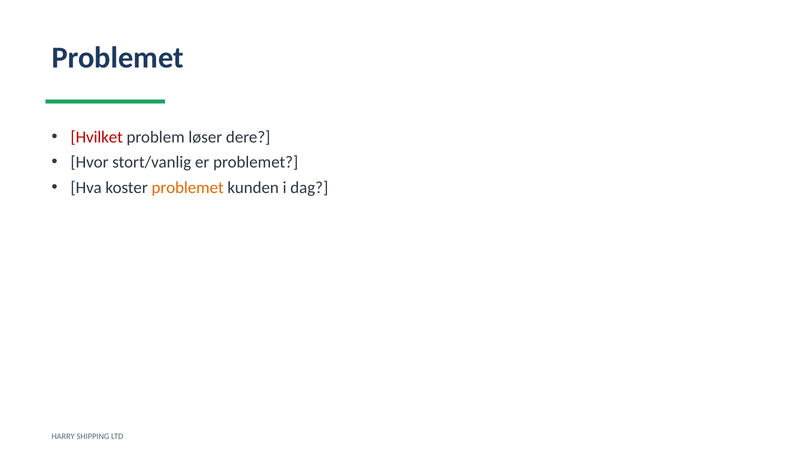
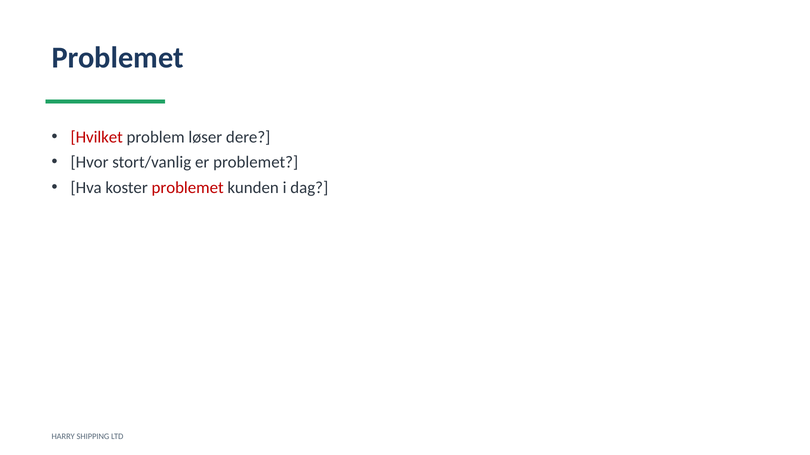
problemet at (188, 188) colour: orange -> red
